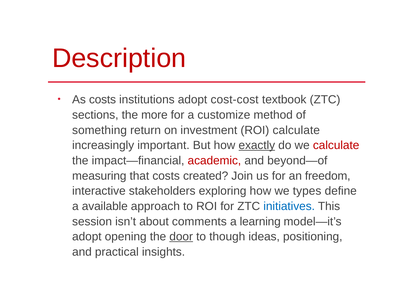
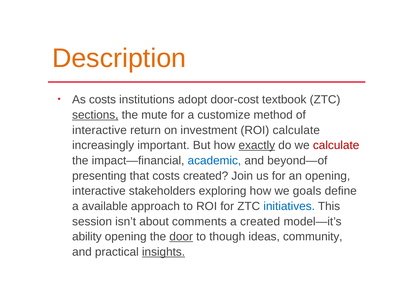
Description colour: red -> orange
cost-cost: cost-cost -> door-cost
sections underline: none -> present
more: more -> mute
something at (100, 130): something -> interactive
academic colour: red -> blue
measuring: measuring -> presenting
an freedom: freedom -> opening
types: types -> goals
a learning: learning -> created
adopt at (87, 237): adopt -> ability
positioning: positioning -> community
insights underline: none -> present
